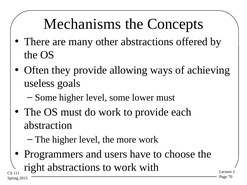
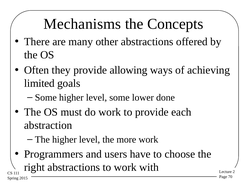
useless: useless -> limited
lower must: must -> done
